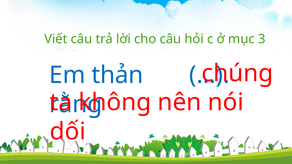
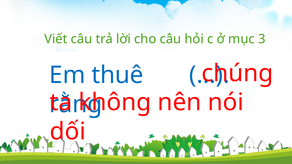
thản: thản -> thuê
